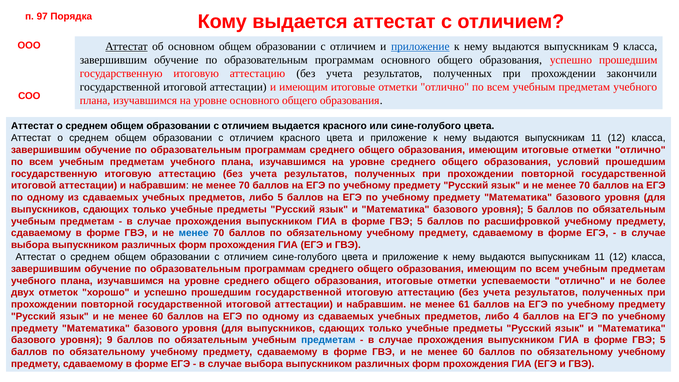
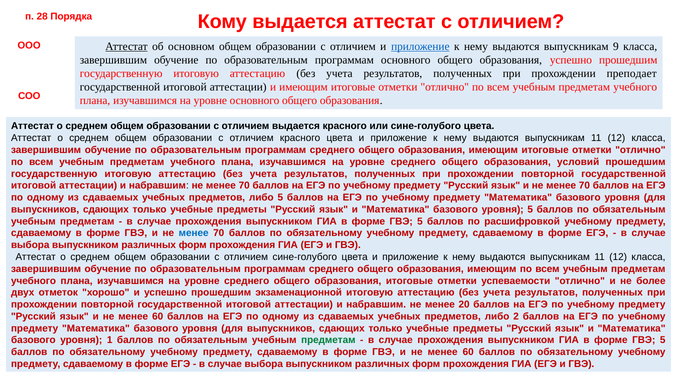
97: 97 -> 28
закончили: закончили -> преподает
прошедшим государственной: государственной -> экзаменационной
61: 61 -> 20
4: 4 -> 2
уровня 9: 9 -> 1
предметам at (328, 340) colour: blue -> green
